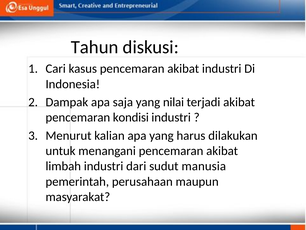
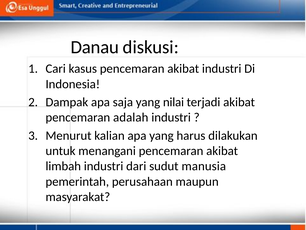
Tahun: Tahun -> Danau
kondisi: kondisi -> adalah
